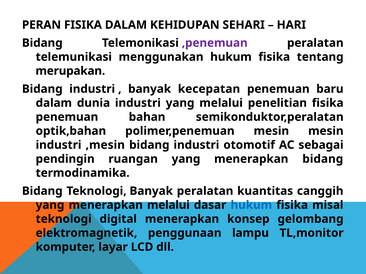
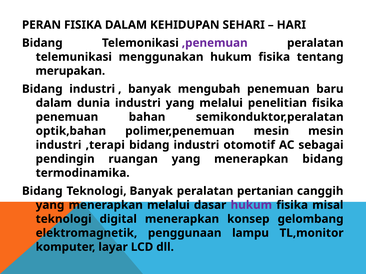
kecepatan: kecepatan -> mengubah
,mesin: ,mesin -> ,terapi
kuantitas: kuantitas -> pertanian
hukum at (251, 205) colour: blue -> purple
